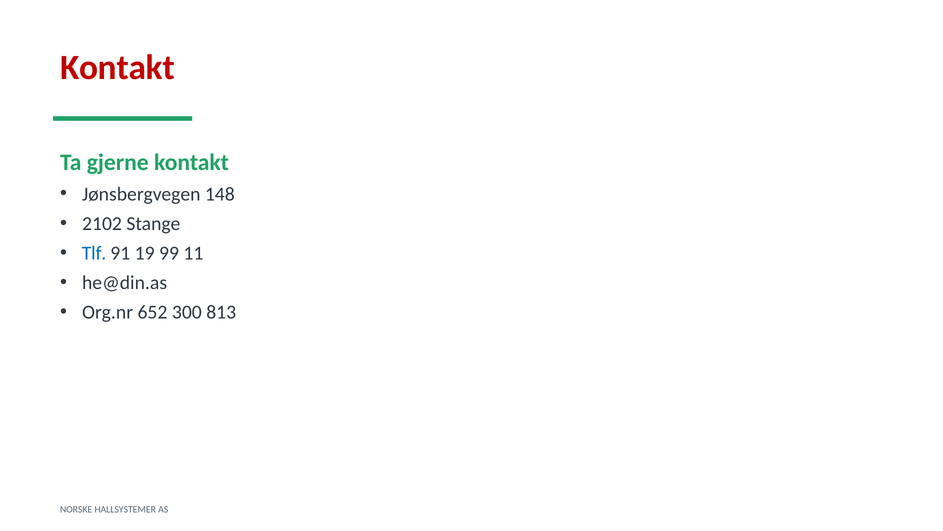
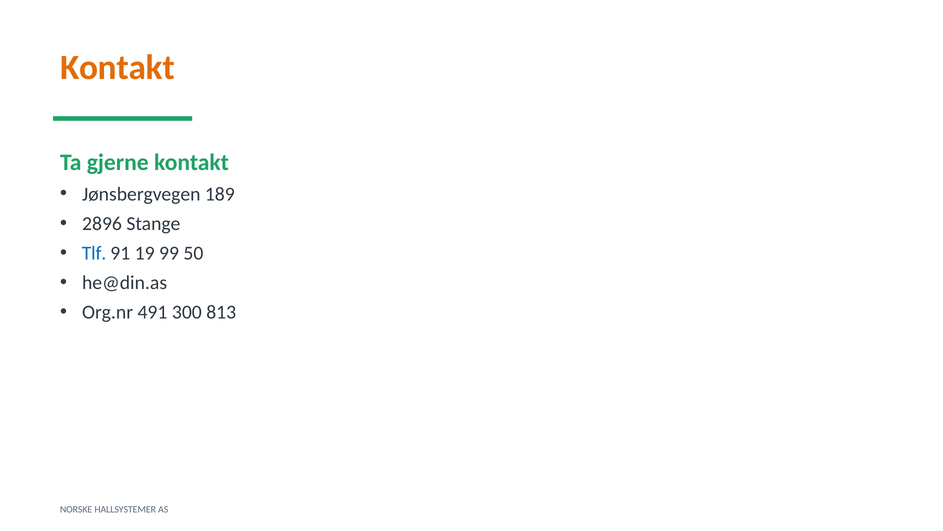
Kontakt at (117, 67) colour: red -> orange
148: 148 -> 189
2102: 2102 -> 2896
11: 11 -> 50
652: 652 -> 491
